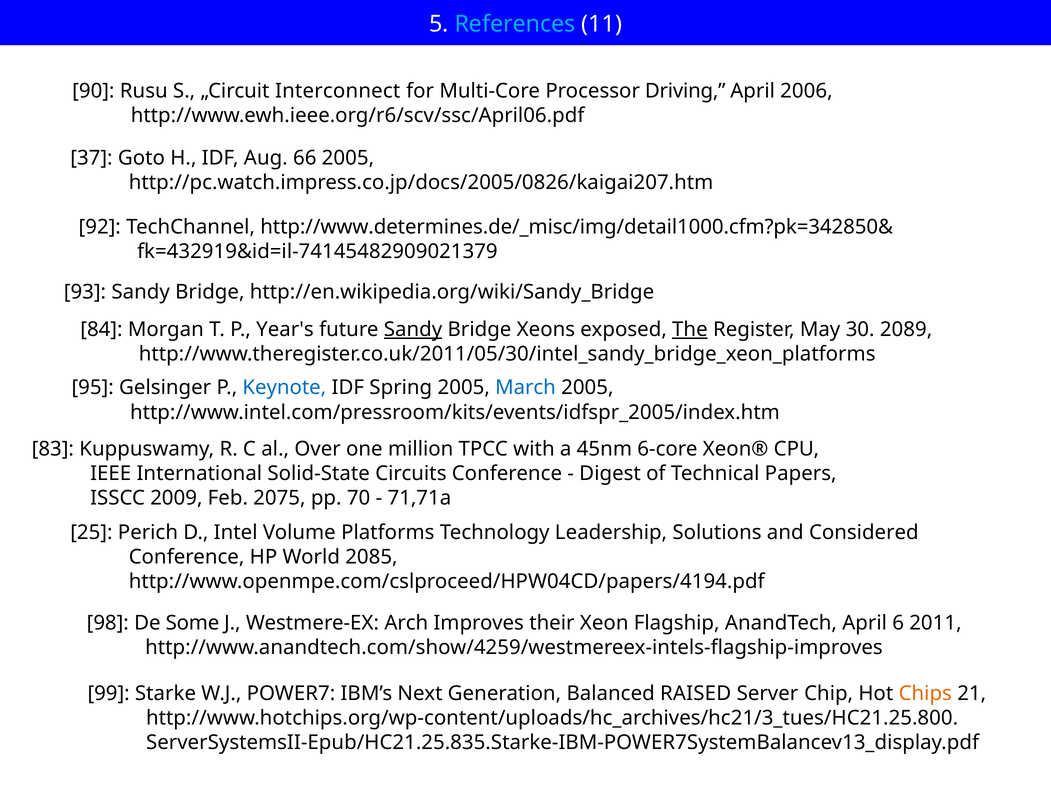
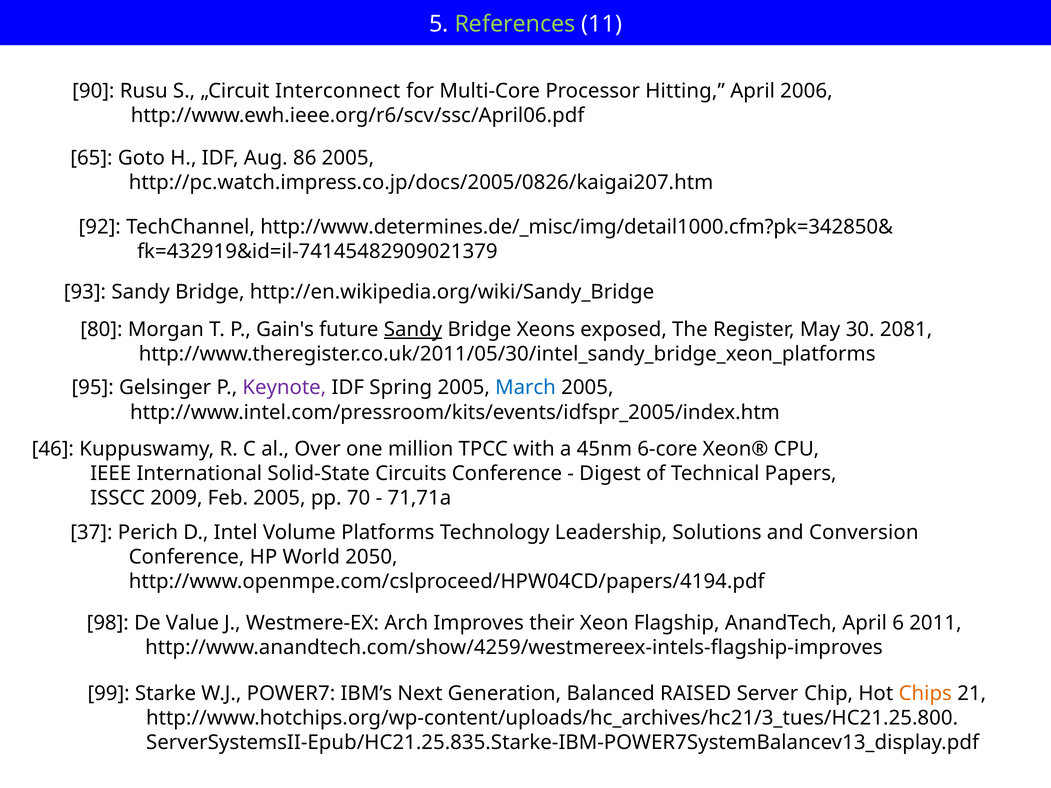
References colour: light blue -> light green
Driving: Driving -> Hitting
37: 37 -> 65
66: 66 -> 86
84: 84 -> 80
Year's: Year's -> Gain's
The underline: present -> none
2089: 2089 -> 2081
Keynote colour: blue -> purple
83: 83 -> 46
Feb 2075: 2075 -> 2005
25: 25 -> 37
Considered: Considered -> Conversion
2085: 2085 -> 2050
Some: Some -> Value
